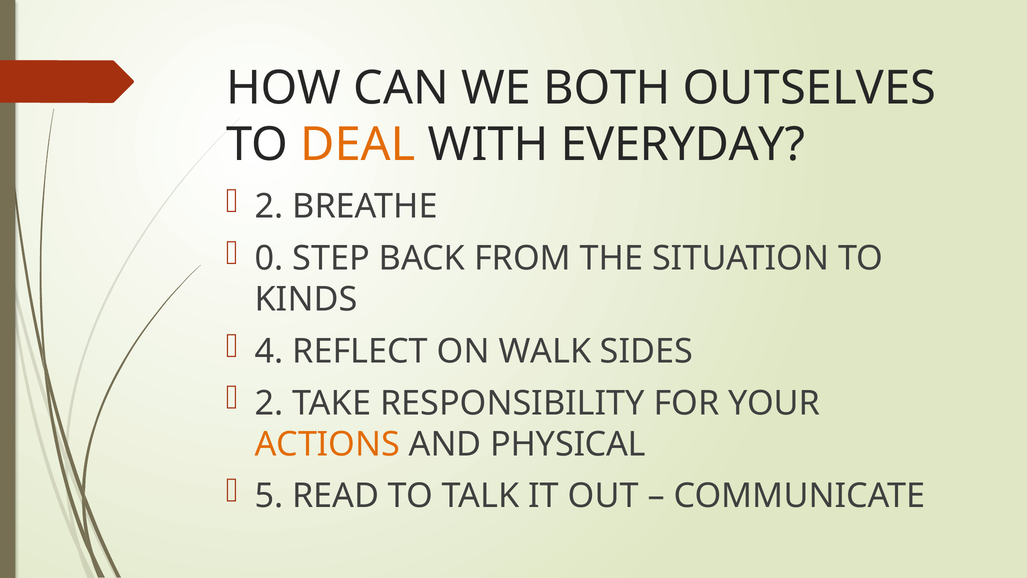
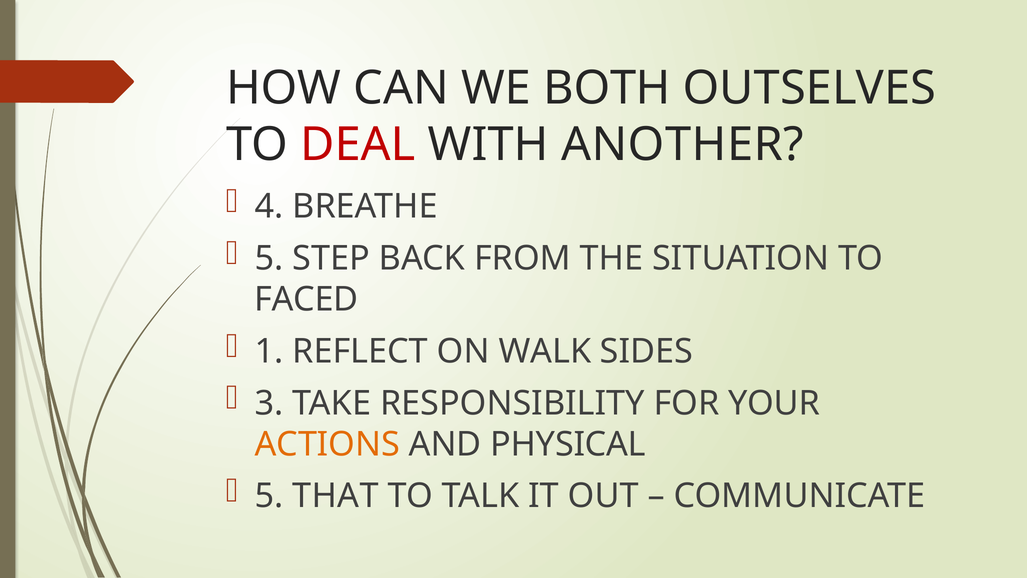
DEAL colour: orange -> red
EVERYDAY: EVERYDAY -> ANOTHER
2 at (269, 207): 2 -> 4
0 at (269, 258): 0 -> 5
KINDS: KINDS -> FACED
4: 4 -> 1
2 at (269, 403): 2 -> 3
READ: READ -> THAT
